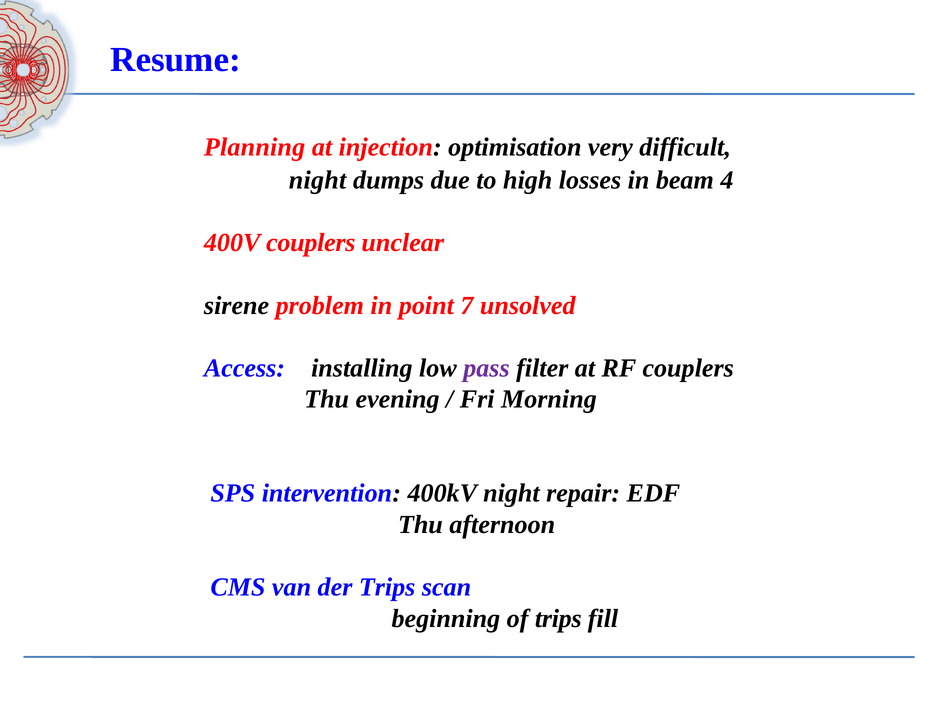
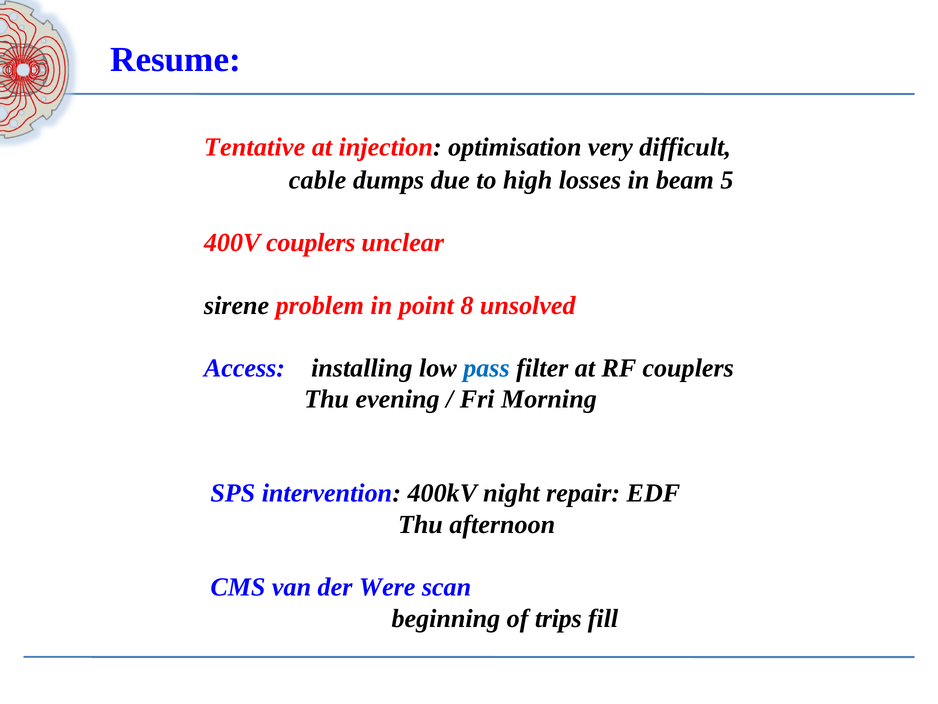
Planning: Planning -> Tentative
night at (318, 180): night -> cable
4: 4 -> 5
7: 7 -> 8
pass colour: purple -> blue
der Trips: Trips -> Were
